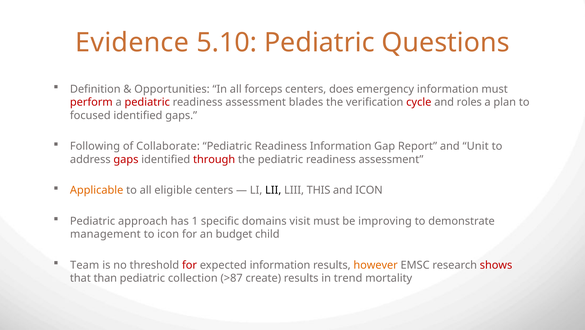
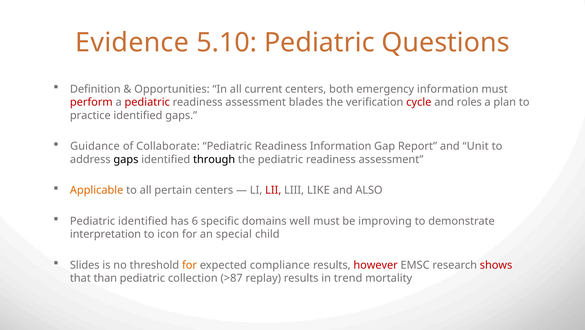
forceps: forceps -> current
does: does -> both
focused: focused -> practice
Following: Following -> Guidance
gaps at (126, 159) colour: red -> black
through colour: red -> black
eligible: eligible -> pertain
LII colour: black -> red
THIS: THIS -> LIKE
and ICON: ICON -> ALSO
Pediatric approach: approach -> identified
1: 1 -> 6
visit: visit -> well
management: management -> interpretation
budget: budget -> special
Team: Team -> Slides
for at (190, 265) colour: red -> orange
expected information: information -> compliance
however colour: orange -> red
create: create -> replay
